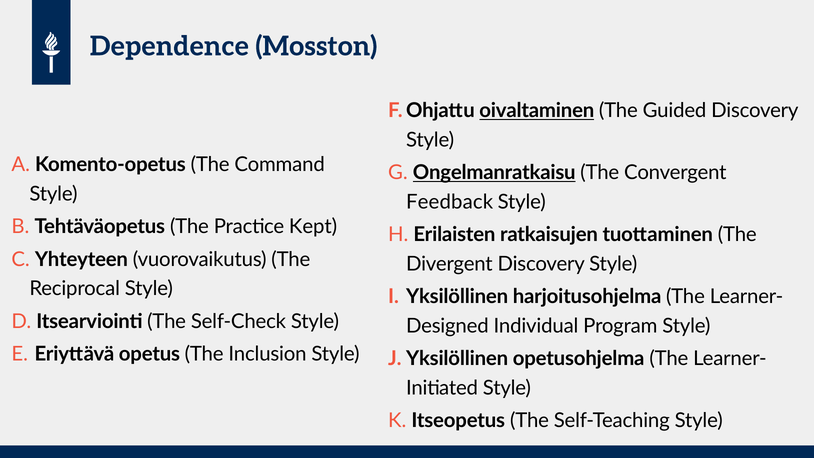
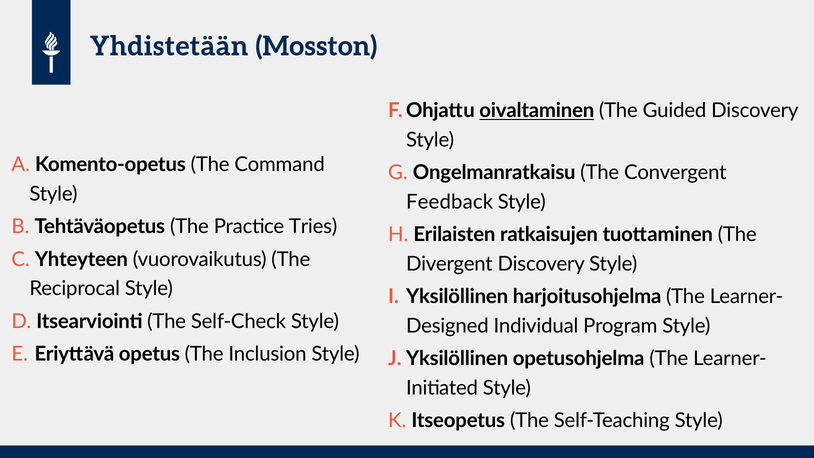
Dependence: Dependence -> Yhdistetään
Ongelmanratkaisu underline: present -> none
Kept: Kept -> Tries
